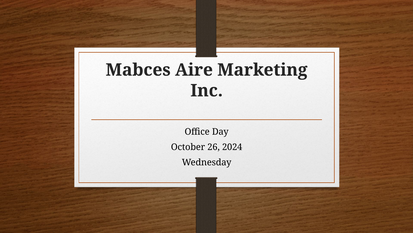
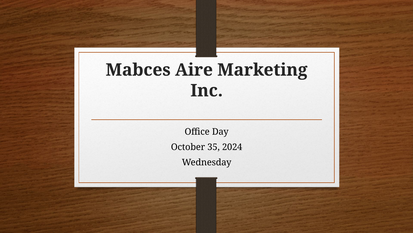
26: 26 -> 35
